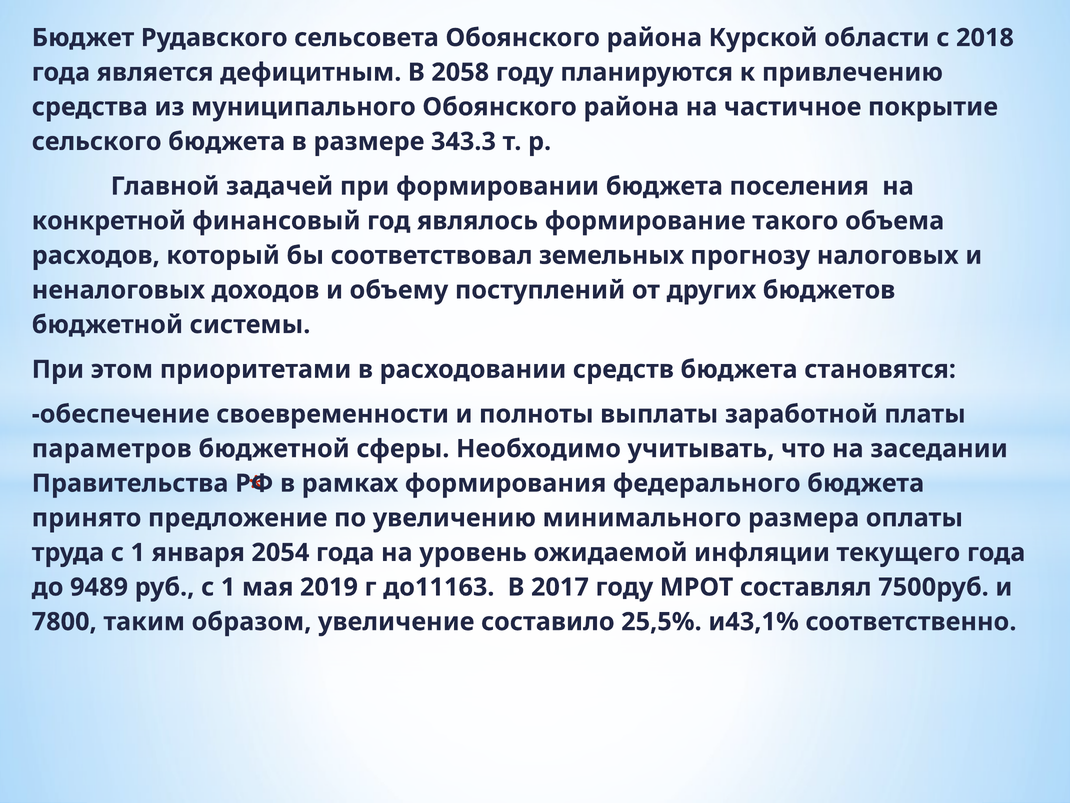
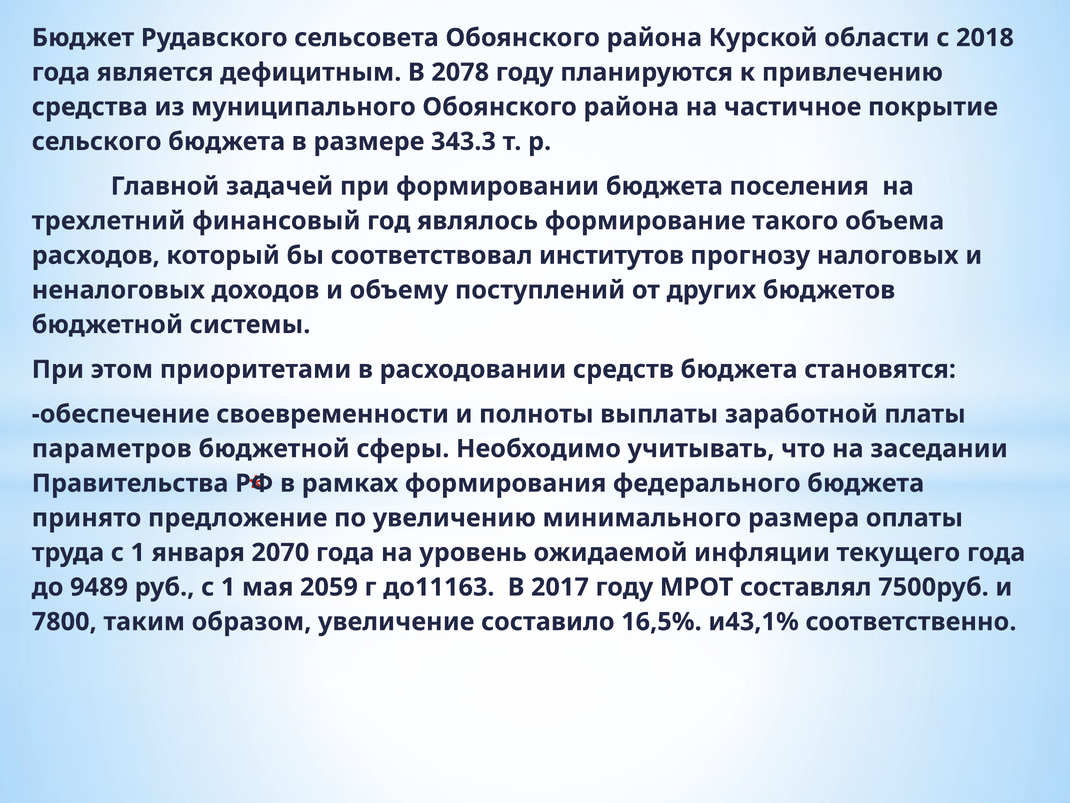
2058: 2058 -> 2078
конкретной: конкретной -> трехлетний
земельных: земельных -> институтов
2054: 2054 -> 2070
2019: 2019 -> 2059
25,5%: 25,5% -> 16,5%
